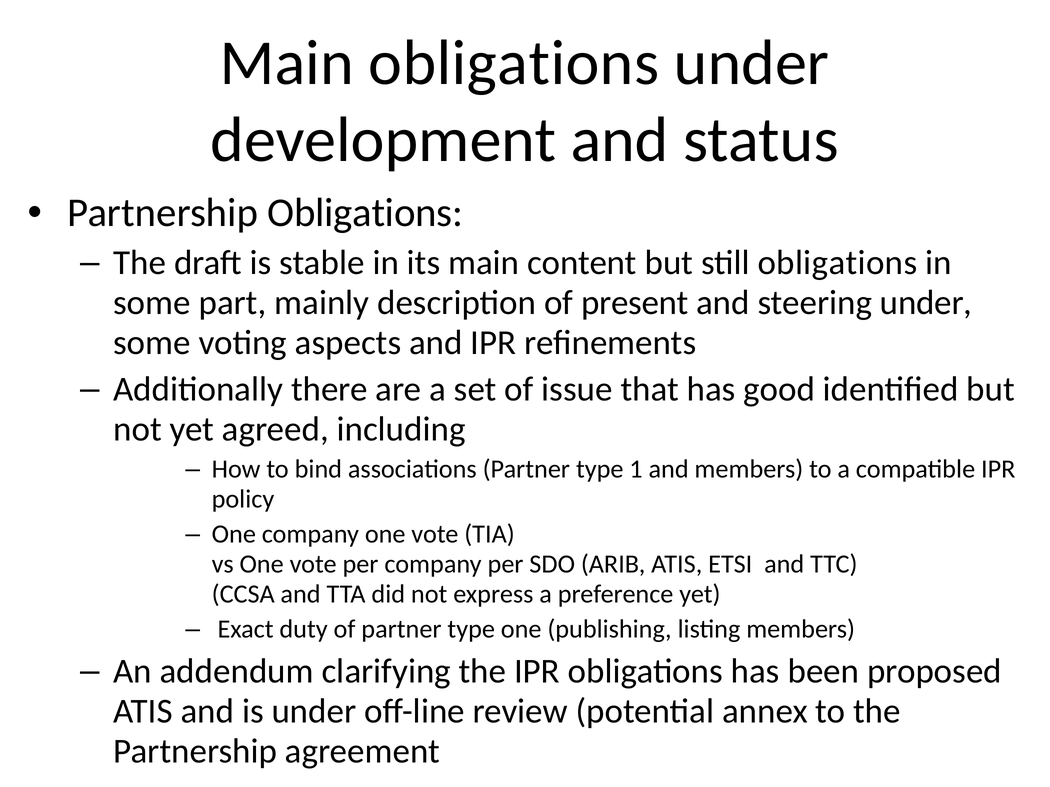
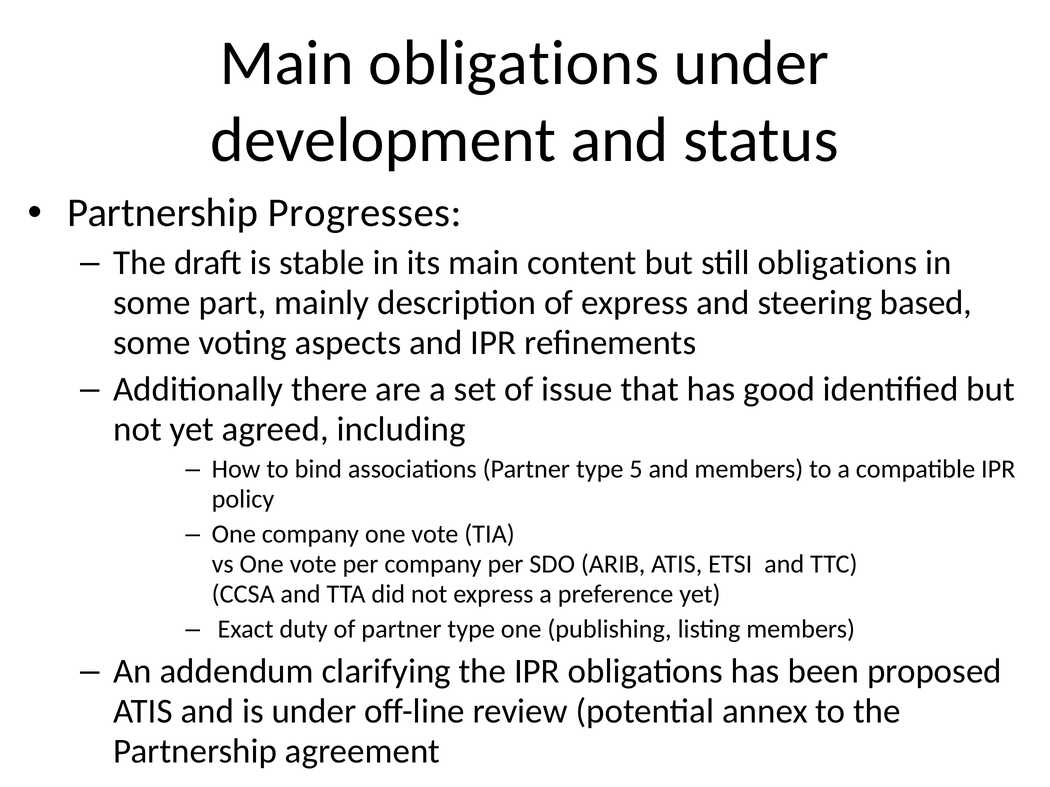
Partnership Obligations: Obligations -> Progresses
of present: present -> express
steering under: under -> based
1: 1 -> 5
